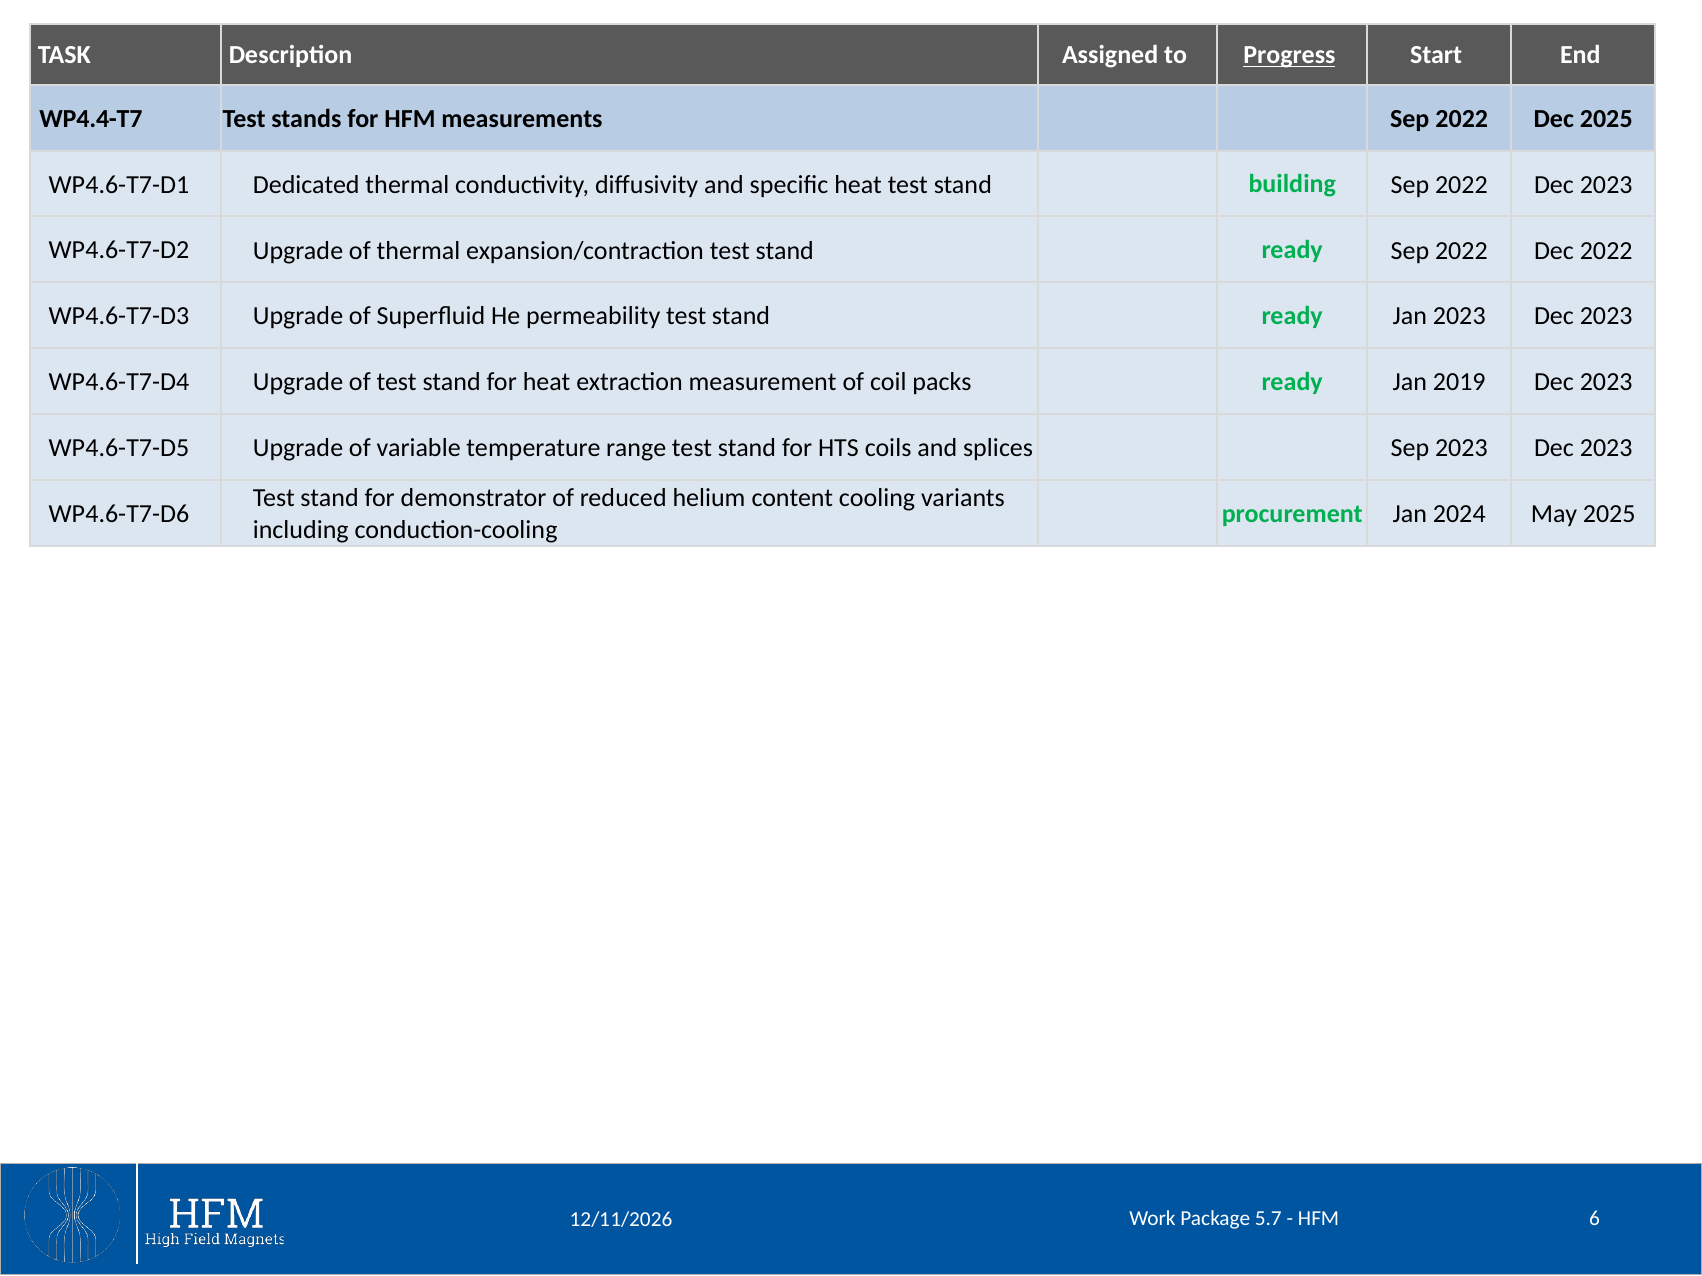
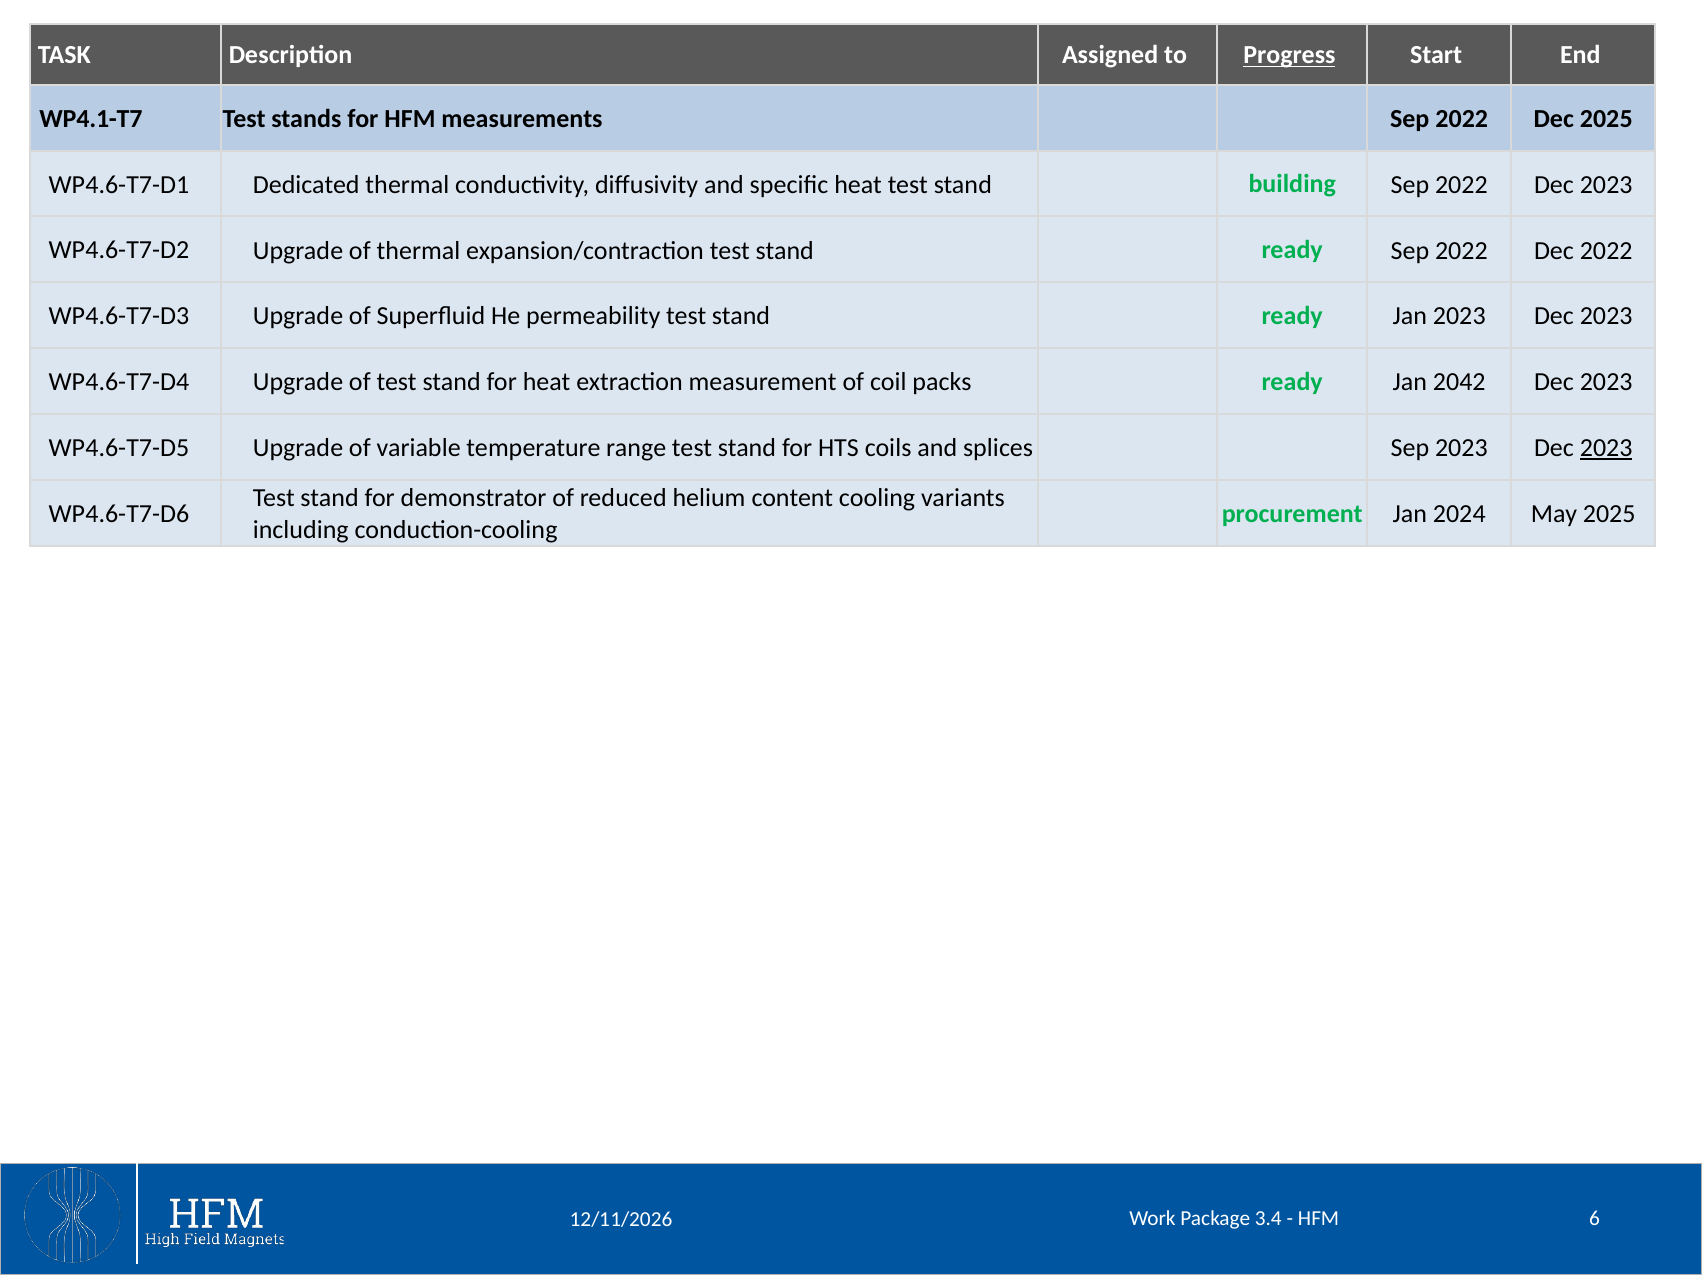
WP4.4-T7: WP4.4-T7 -> WP4.1-T7
2019: 2019 -> 2042
2023 at (1606, 448) underline: none -> present
5.7: 5.7 -> 3.4
